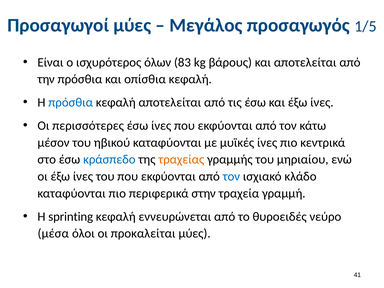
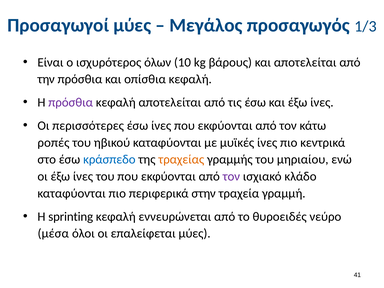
1/5: 1/5 -> 1/3
83: 83 -> 10
πρόσθια at (71, 102) colour: blue -> purple
μέσον: μέσον -> ροπές
τον at (231, 176) colour: blue -> purple
προκαλείται: προκαλείται -> επαλείφεται
